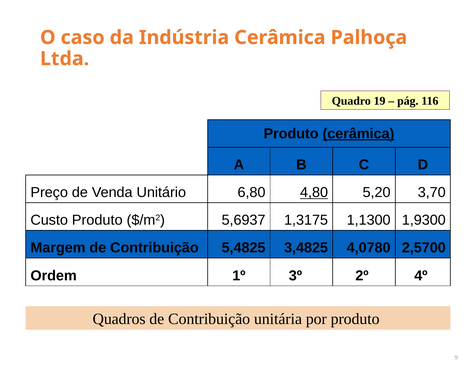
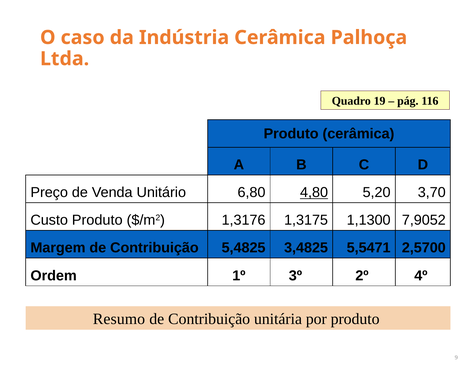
cerâmica at (358, 134) underline: present -> none
5,6937: 5,6937 -> 1,3176
1,9300: 1,9300 -> 7,9052
4,0780: 4,0780 -> 5,5471
Quadros: Quadros -> Resumo
